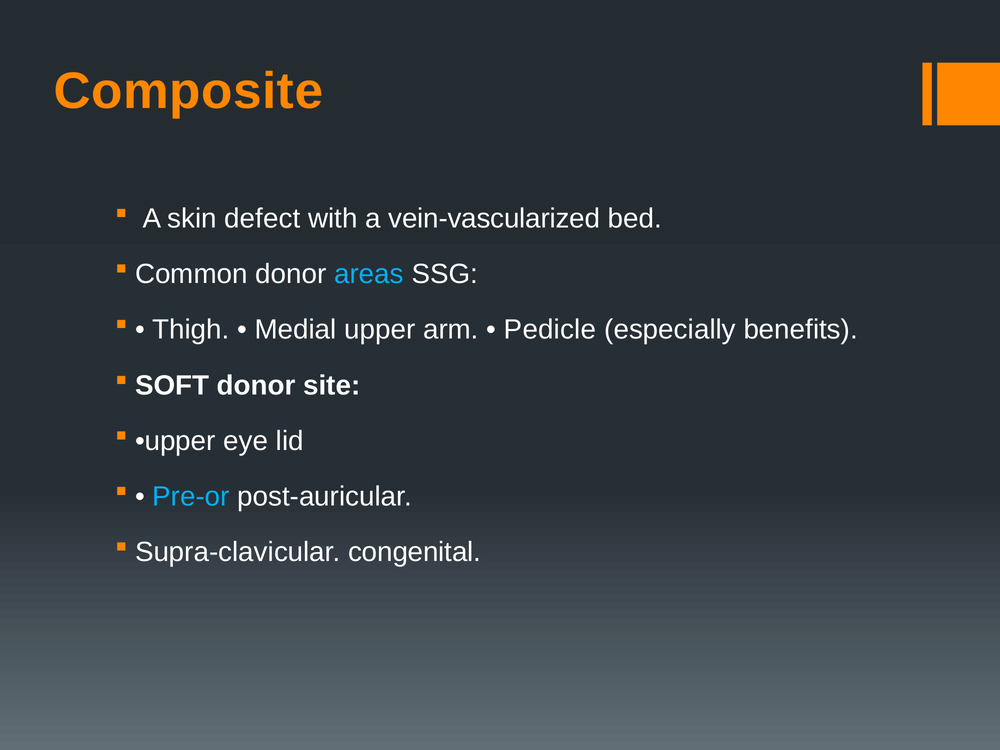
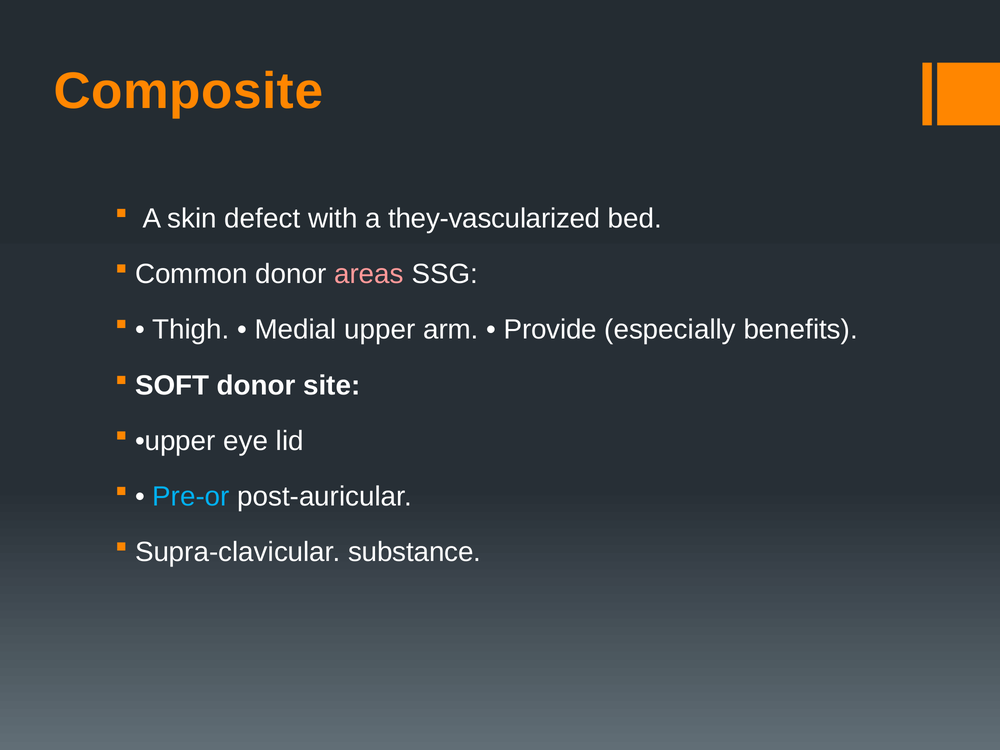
vein-vascularized: vein-vascularized -> they-vascularized
areas colour: light blue -> pink
Pedicle: Pedicle -> Provide
congenital: congenital -> substance
